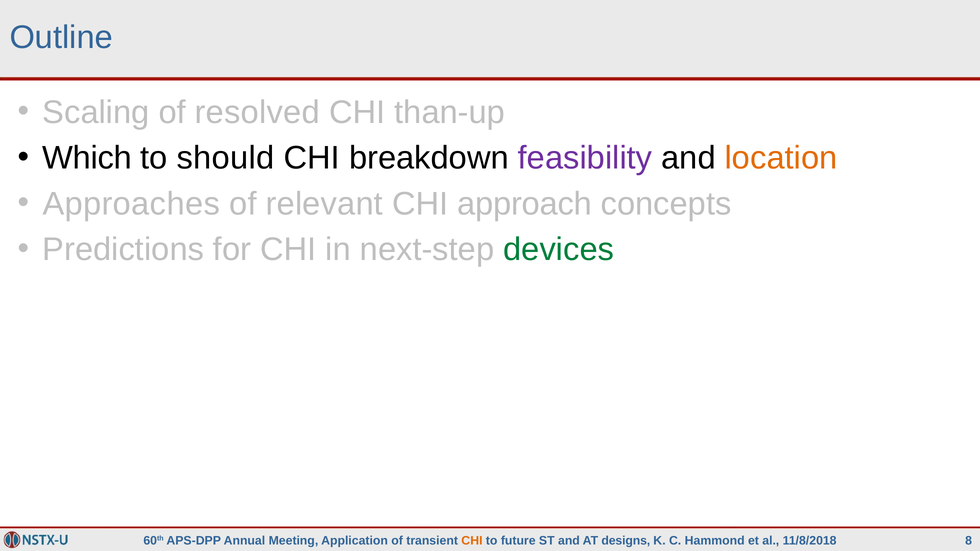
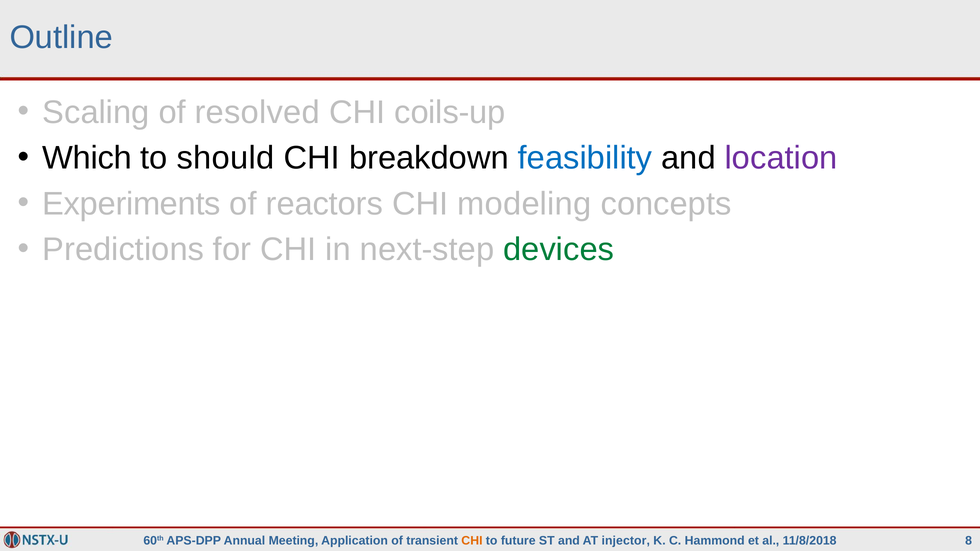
than-up: than-up -> coils-up
feasibility colour: purple -> blue
location colour: orange -> purple
Approaches: Approaches -> Experiments
relevant: relevant -> reactors
approach: approach -> modeling
designs: designs -> injector
